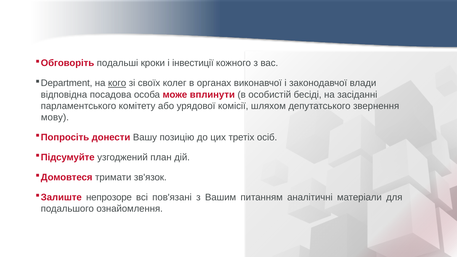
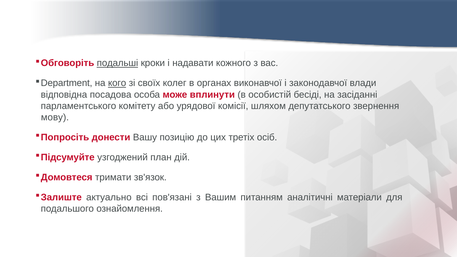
подальші underline: none -> present
інвестиції: інвестиції -> надавати
непрозоре: непрозоре -> актуально
